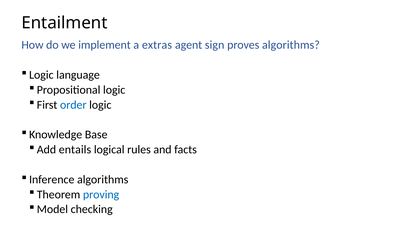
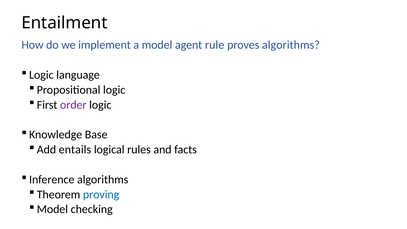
a extras: extras -> model
sign: sign -> rule
order colour: blue -> purple
